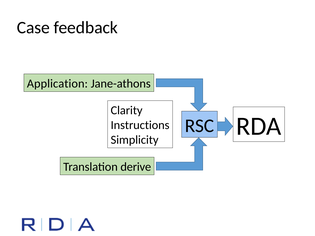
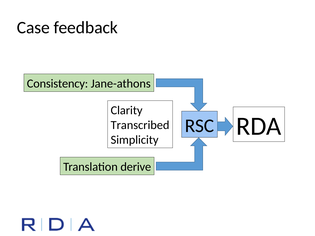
Application: Application -> Consistency
Instructions: Instructions -> Transcribed
